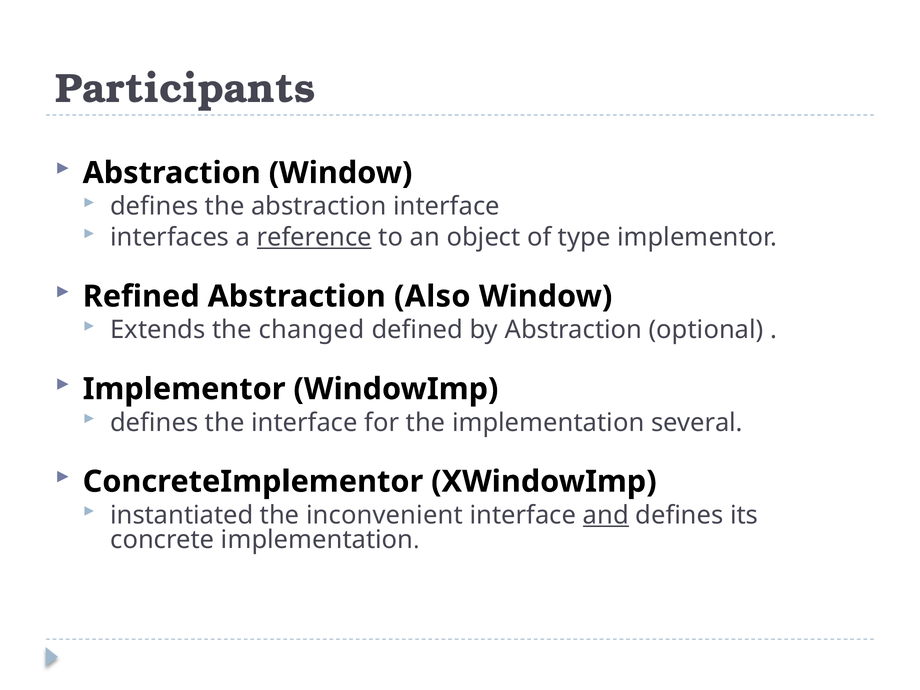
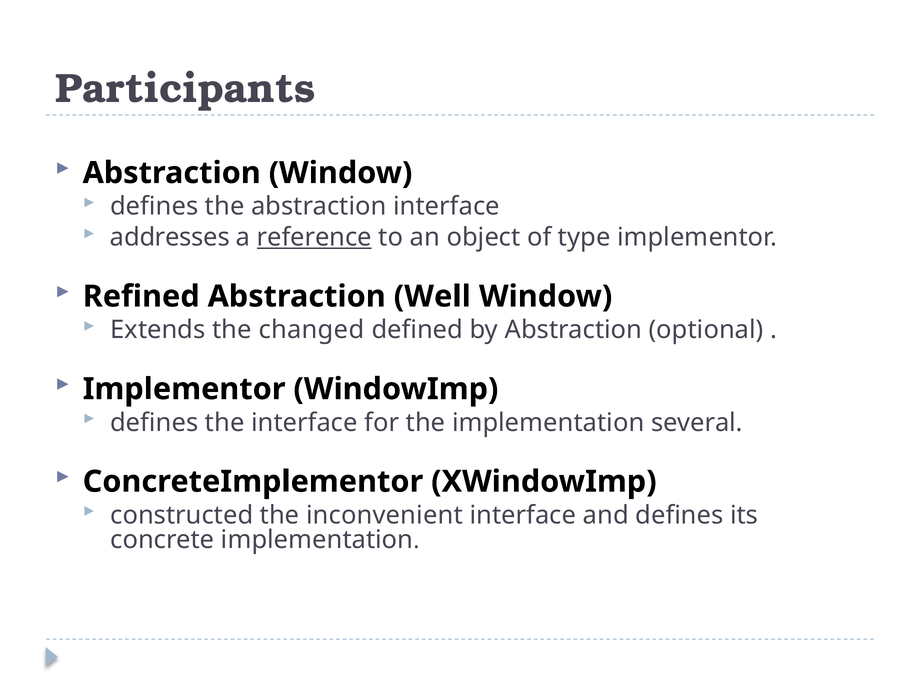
interfaces: interfaces -> addresses
Also: Also -> Well
instantiated: instantiated -> constructed
and underline: present -> none
